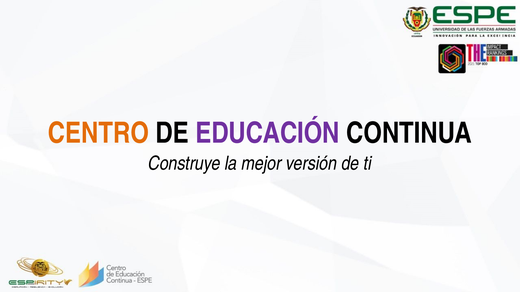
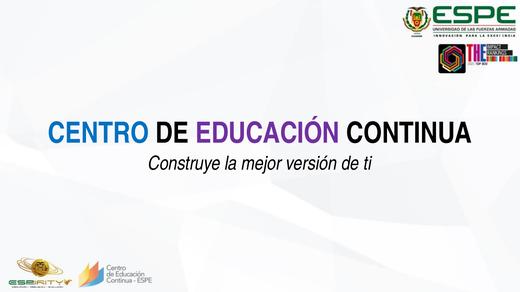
CENTRO colour: orange -> blue
